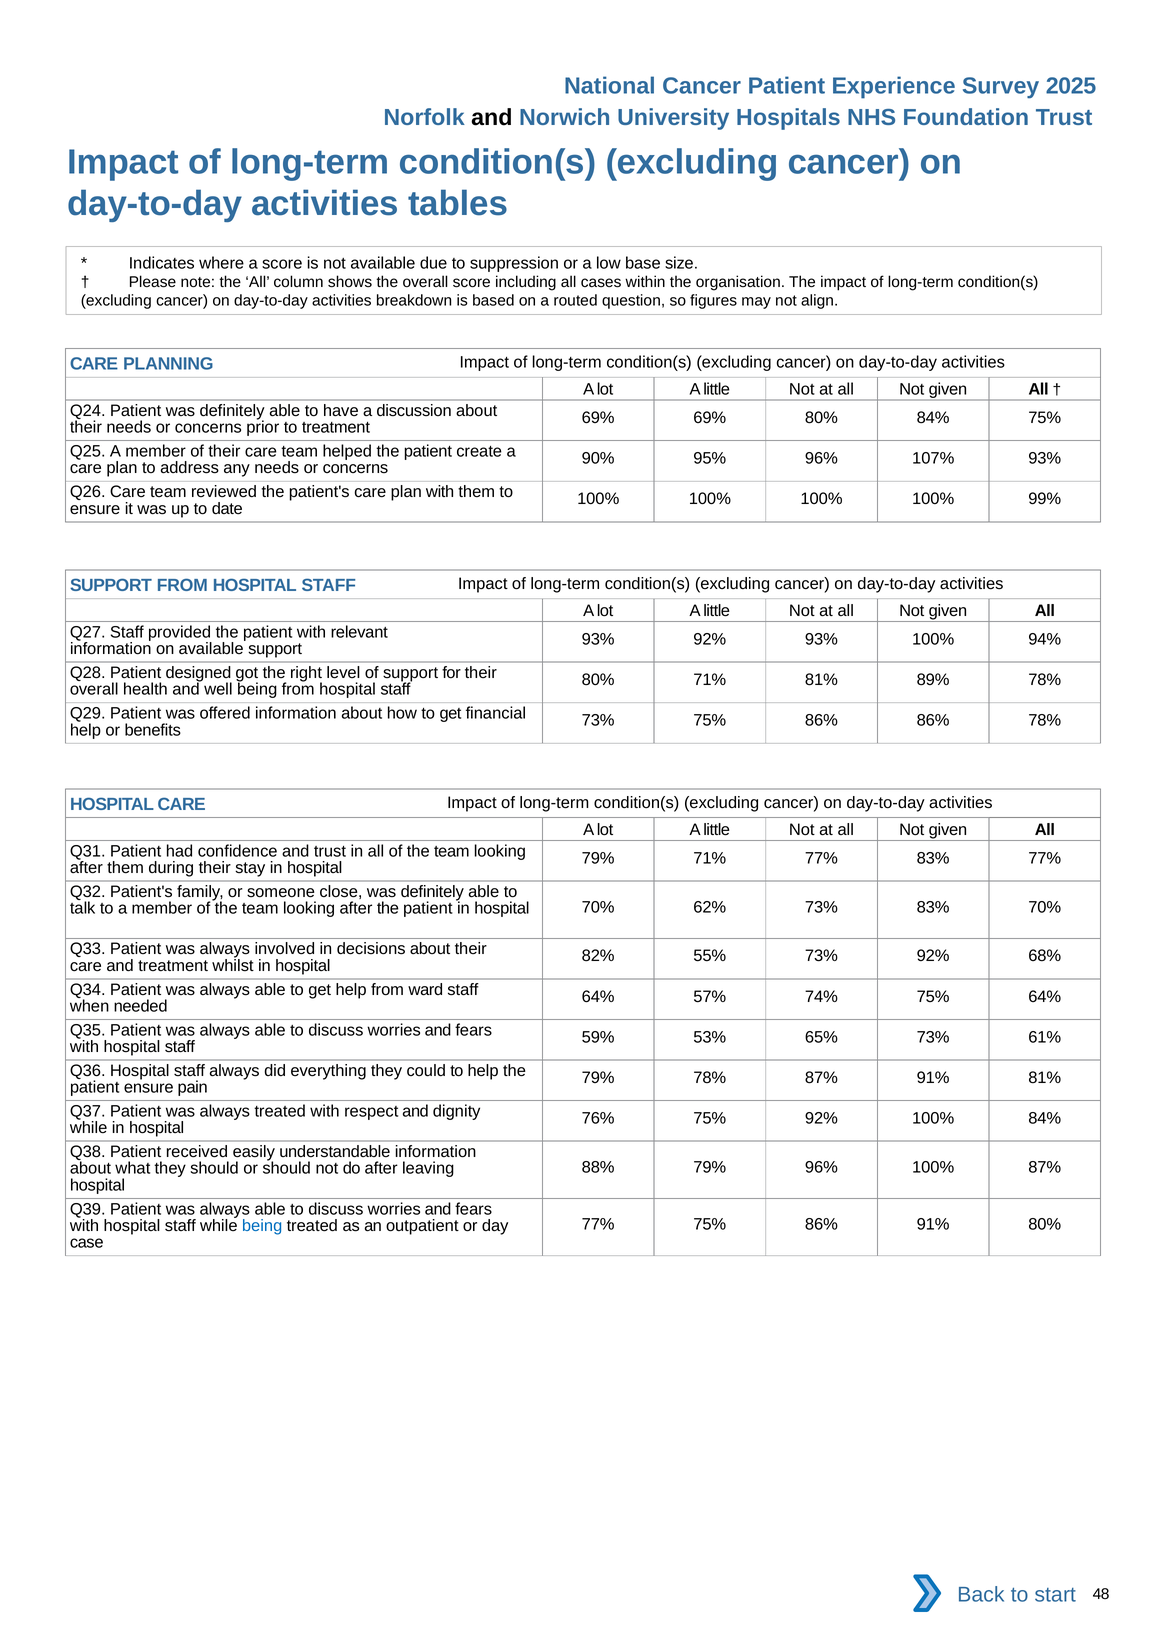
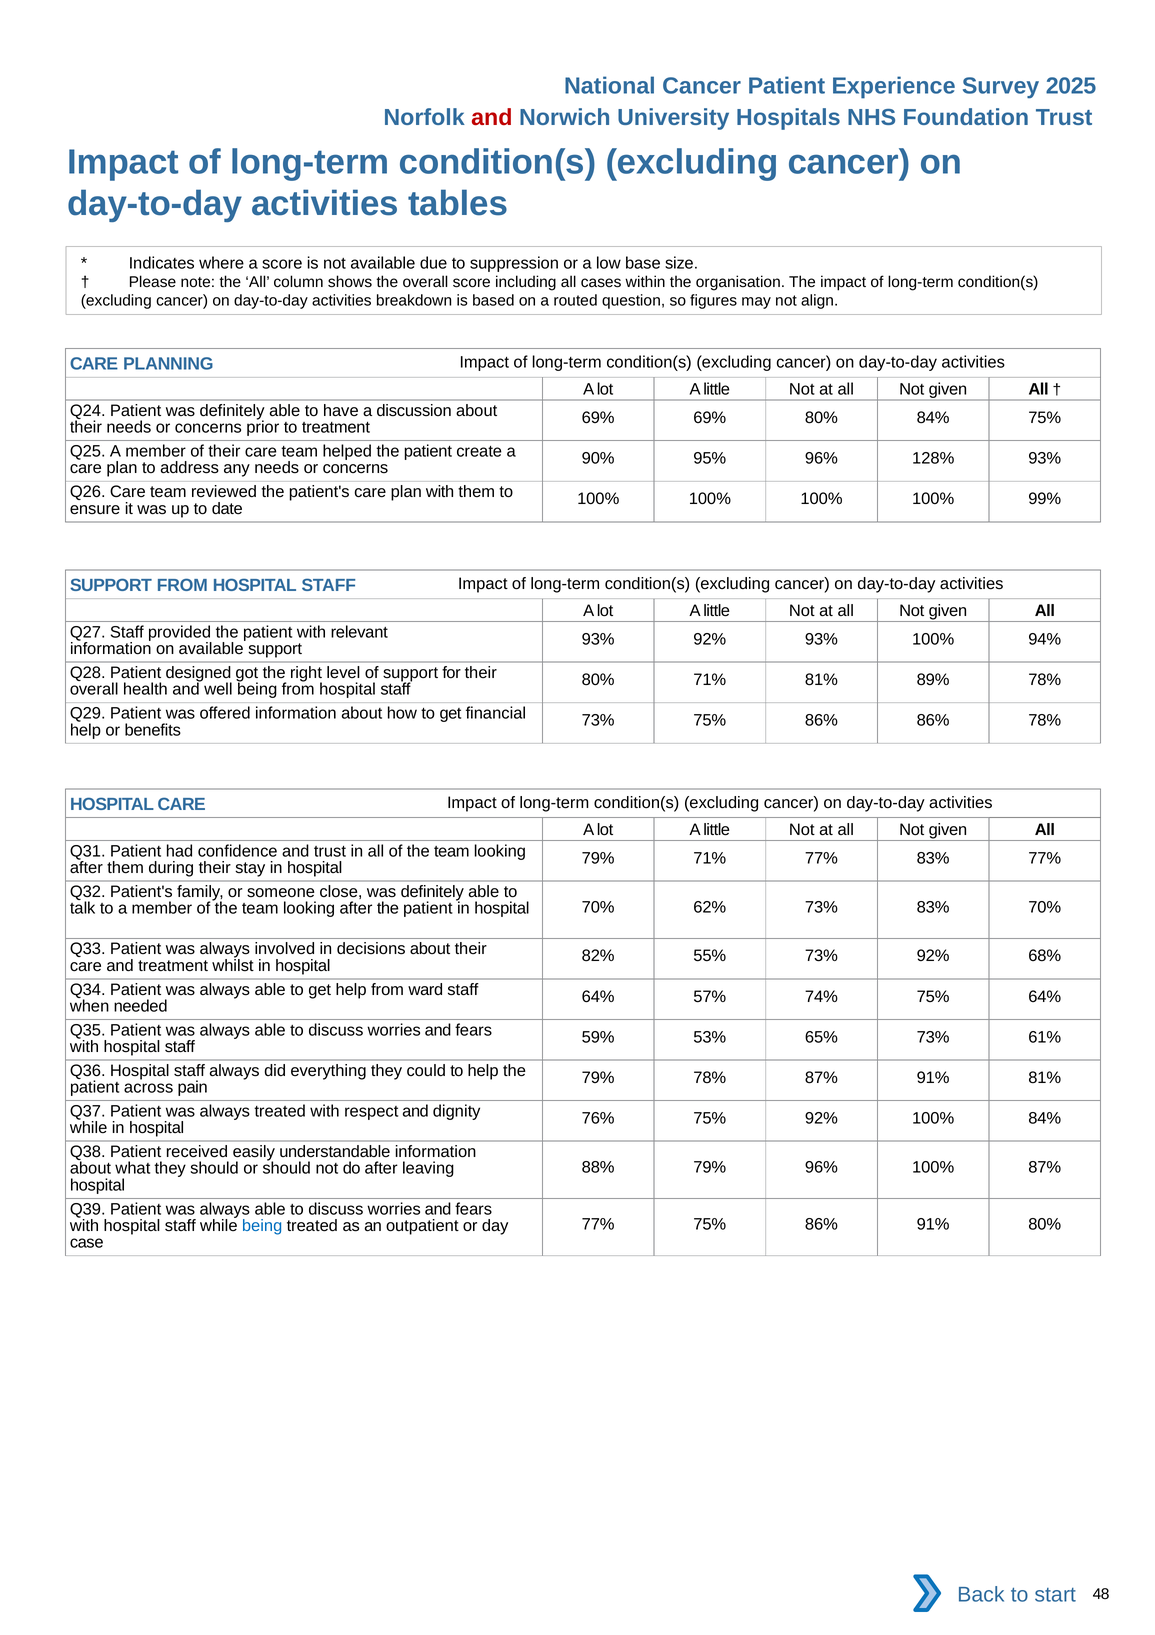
and at (492, 118) colour: black -> red
107%: 107% -> 128%
patient ensure: ensure -> across
